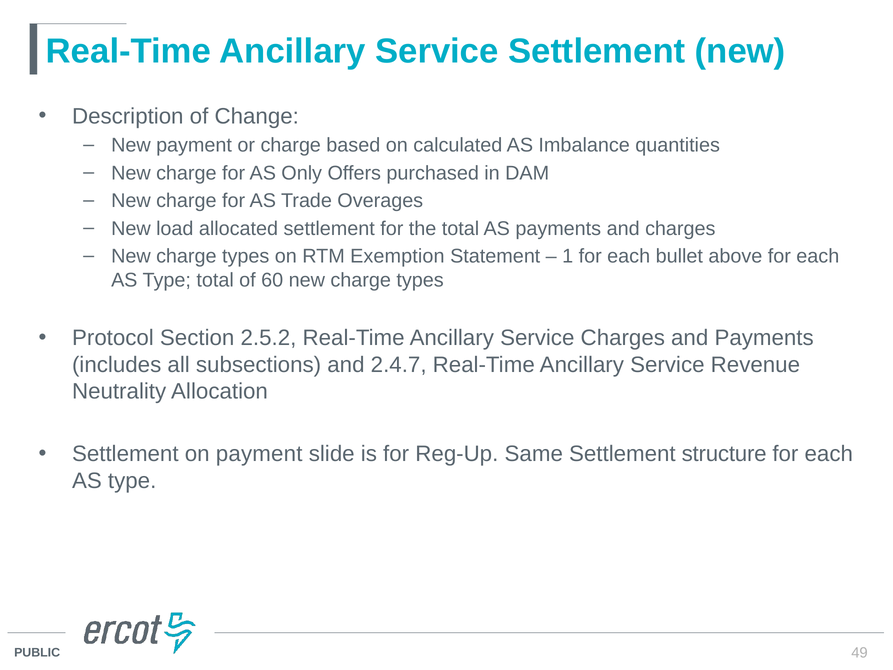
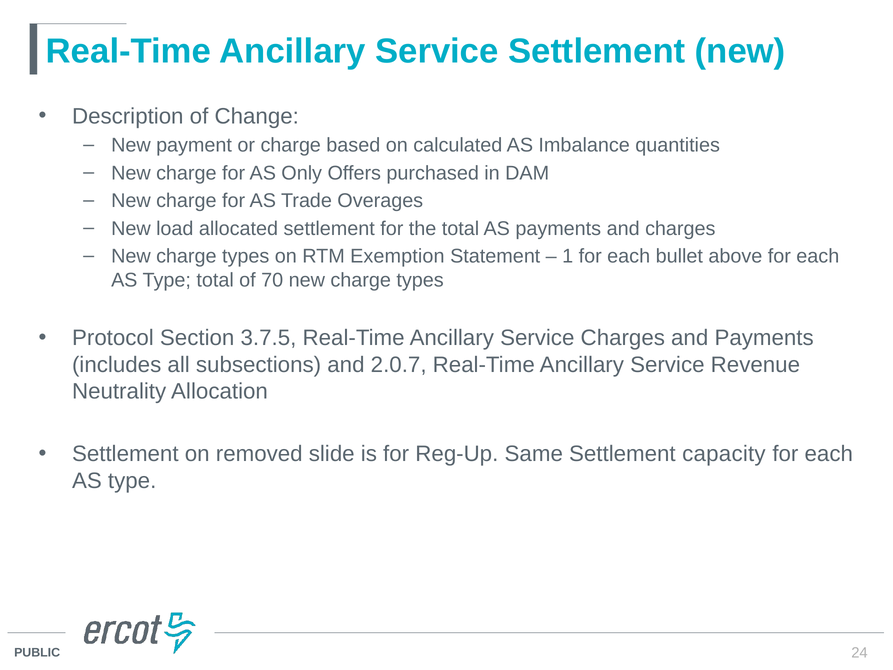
60: 60 -> 70
2.5.2: 2.5.2 -> 3.7.5
2.4.7: 2.4.7 -> 2.0.7
on payment: payment -> removed
structure: structure -> capacity
49: 49 -> 24
